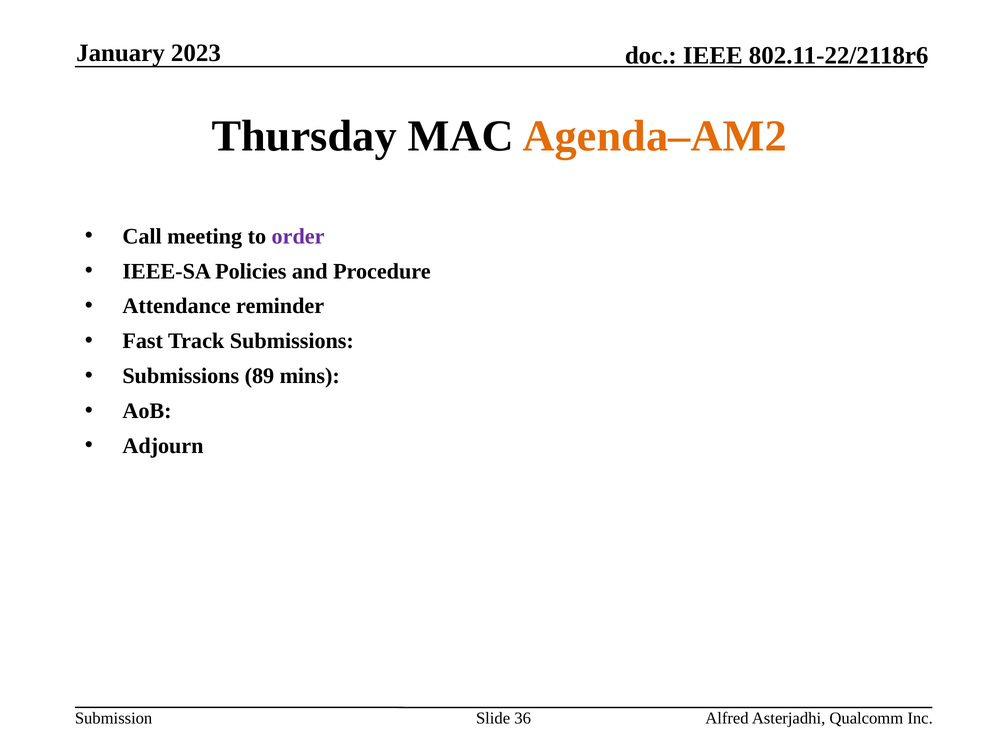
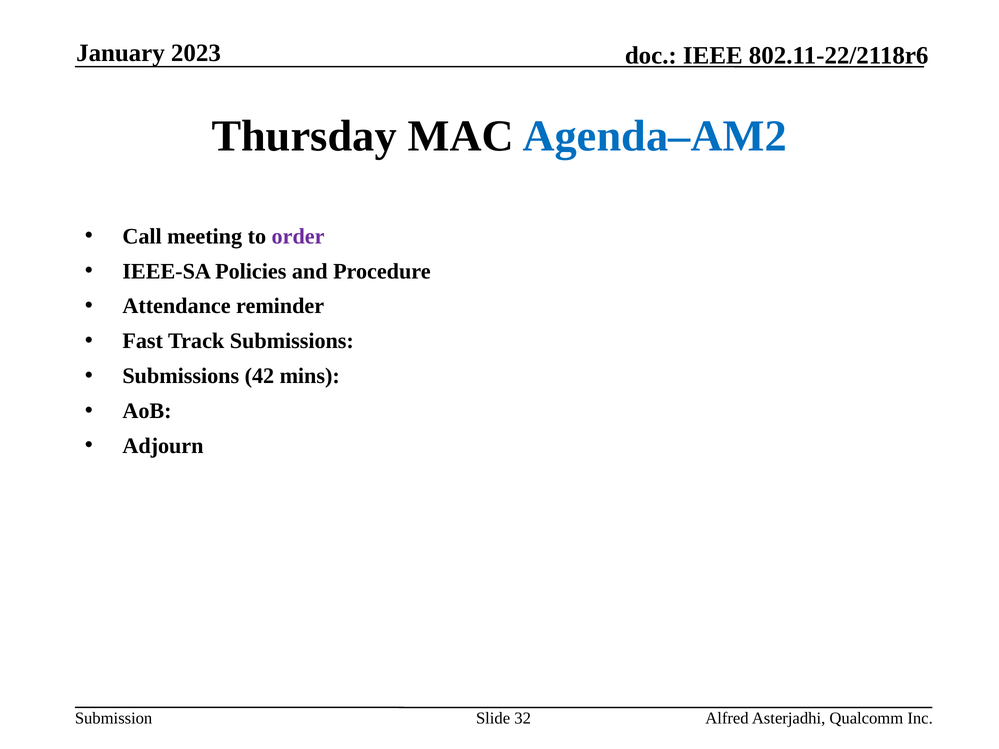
Agenda–AM2 colour: orange -> blue
89: 89 -> 42
36: 36 -> 32
